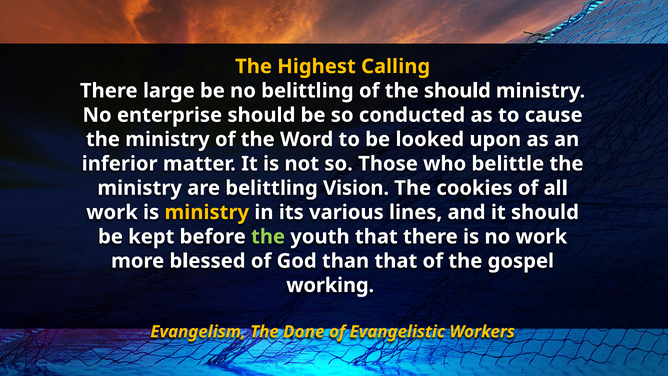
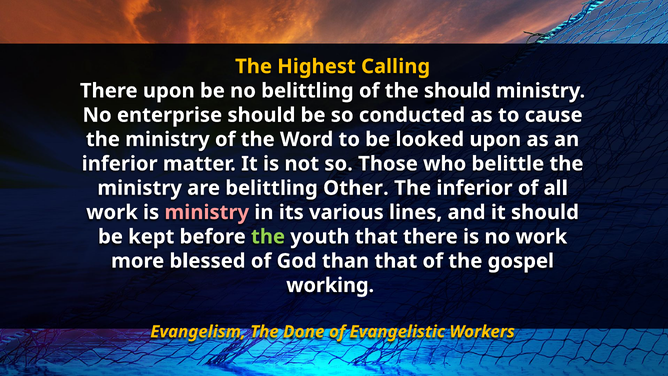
There large: large -> upon
Vision: Vision -> Other
The cookies: cookies -> inferior
ministry at (207, 212) colour: yellow -> pink
